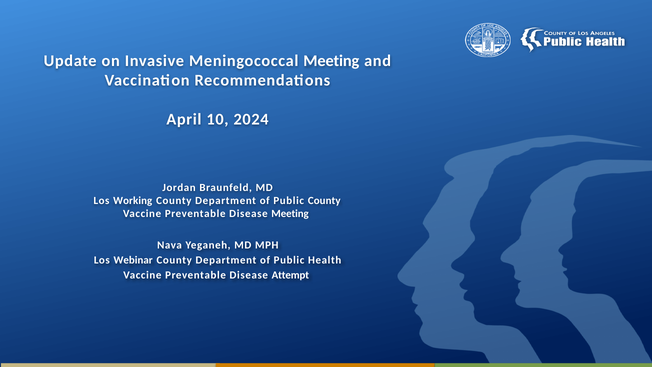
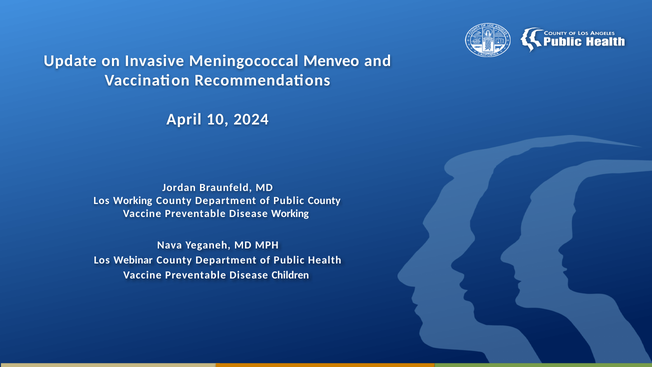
Meningococcal Meeting: Meeting -> Menveo
Disease Meeting: Meeting -> Working
Attempt: Attempt -> Children
